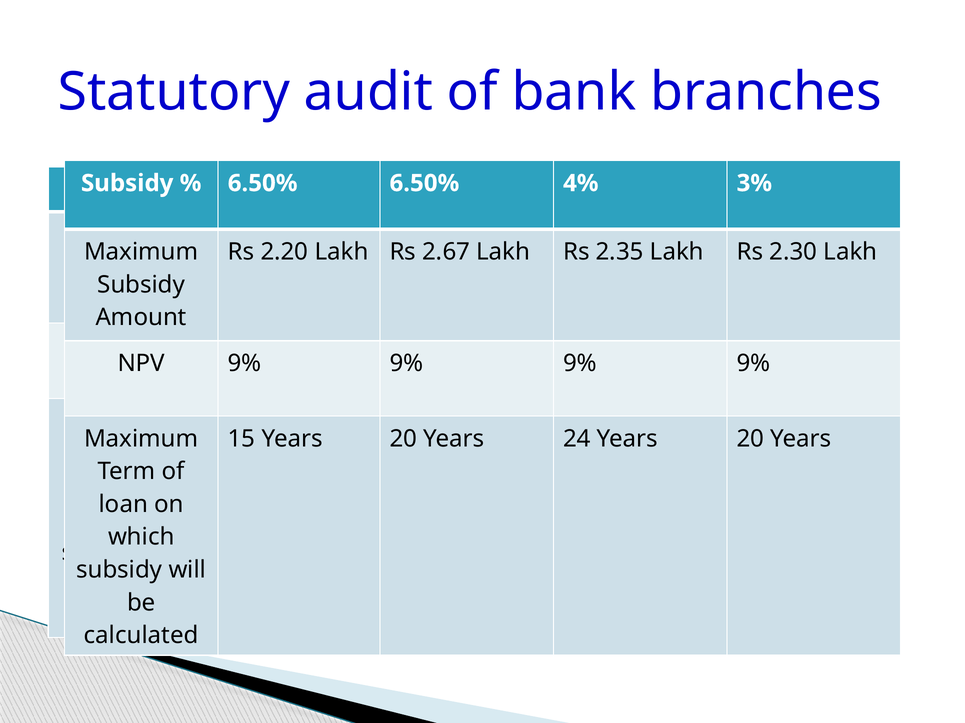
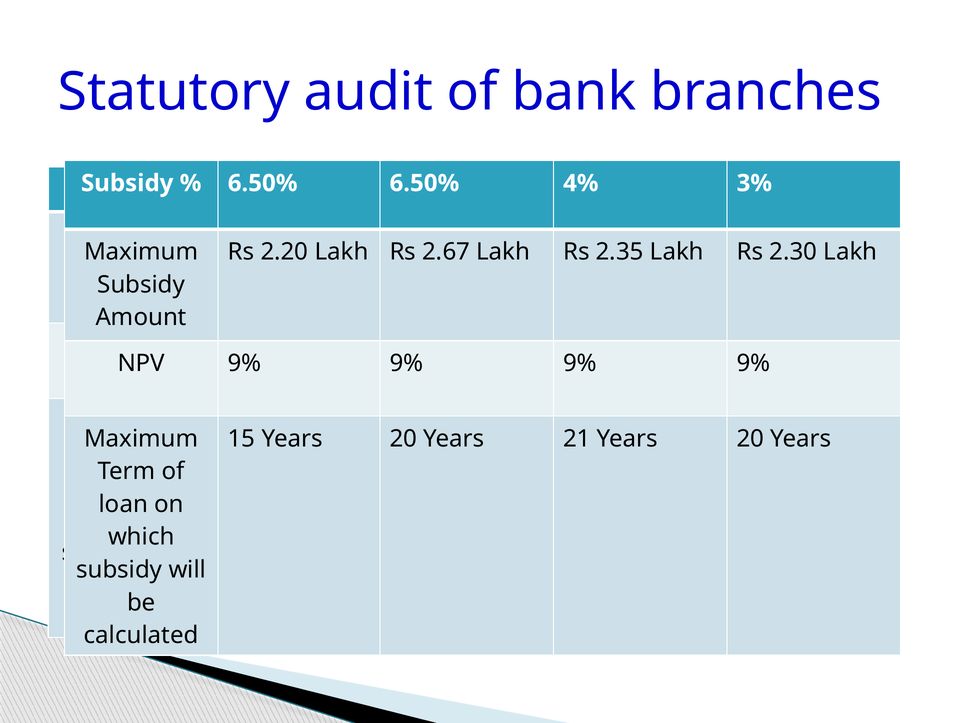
24: 24 -> 21
